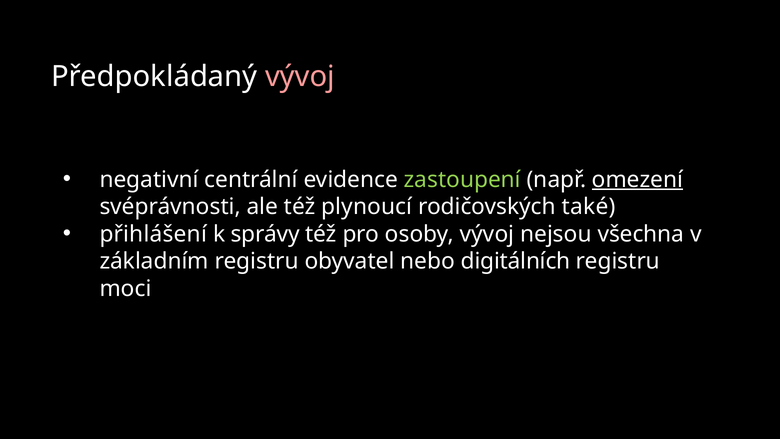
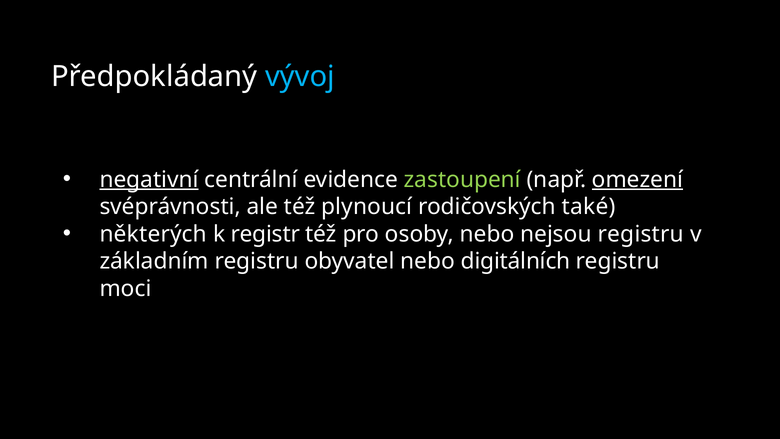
vývoj at (300, 77) colour: pink -> light blue
negativní underline: none -> present
přihlášení: přihlášení -> některých
správy: správy -> registr
osoby vývoj: vývoj -> nebo
nejsou všechna: všechna -> registru
